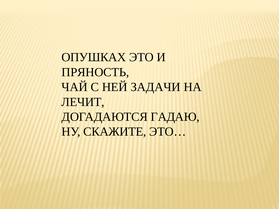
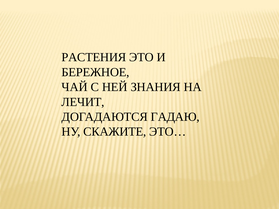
ОПУШКАХ: ОПУШКАХ -> РАСТЕНИЯ
ПРЯНОСТЬ: ПРЯНОСТЬ -> БЕРЕЖНОЕ
ЗАДАЧИ: ЗАДАЧИ -> ЗНАНИЯ
